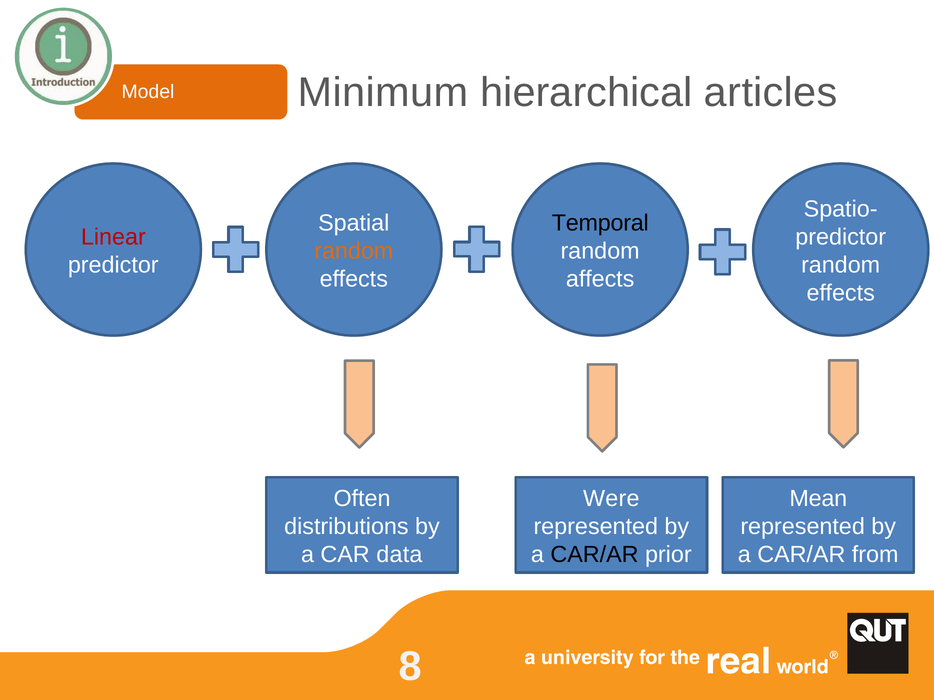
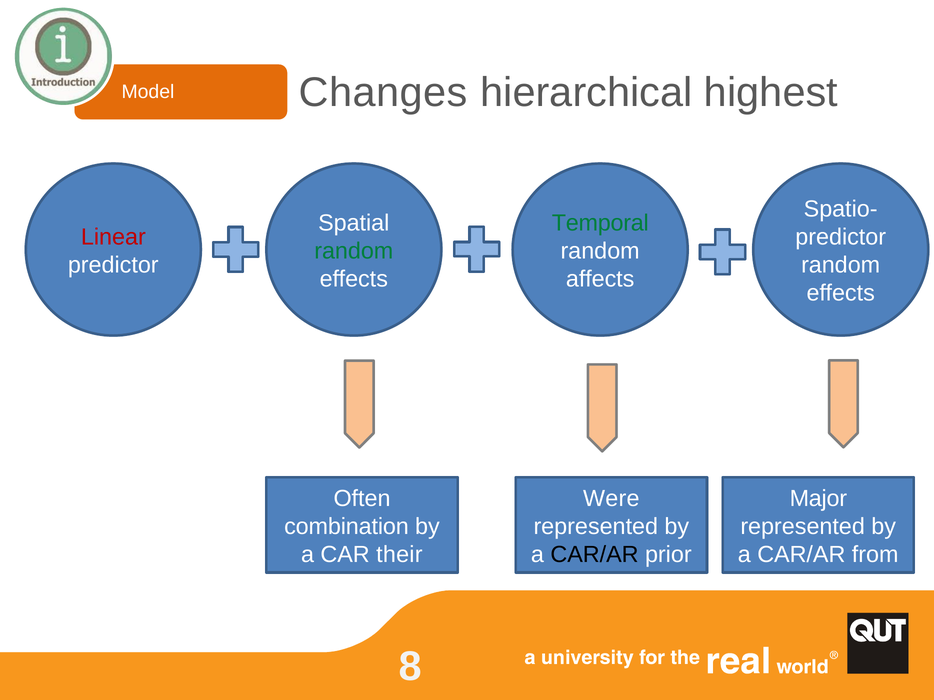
Minimum: Minimum -> Changes
articles: articles -> highest
Temporal colour: black -> green
random at (354, 251) colour: orange -> green
Mean: Mean -> Major
distributions: distributions -> combination
data: data -> their
